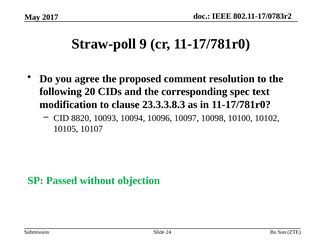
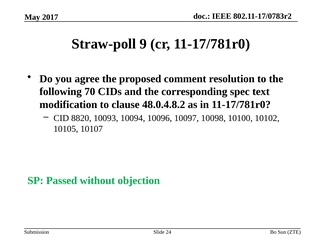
20: 20 -> 70
23.3.3.8.3: 23.3.3.8.3 -> 48.0.4.8.2
